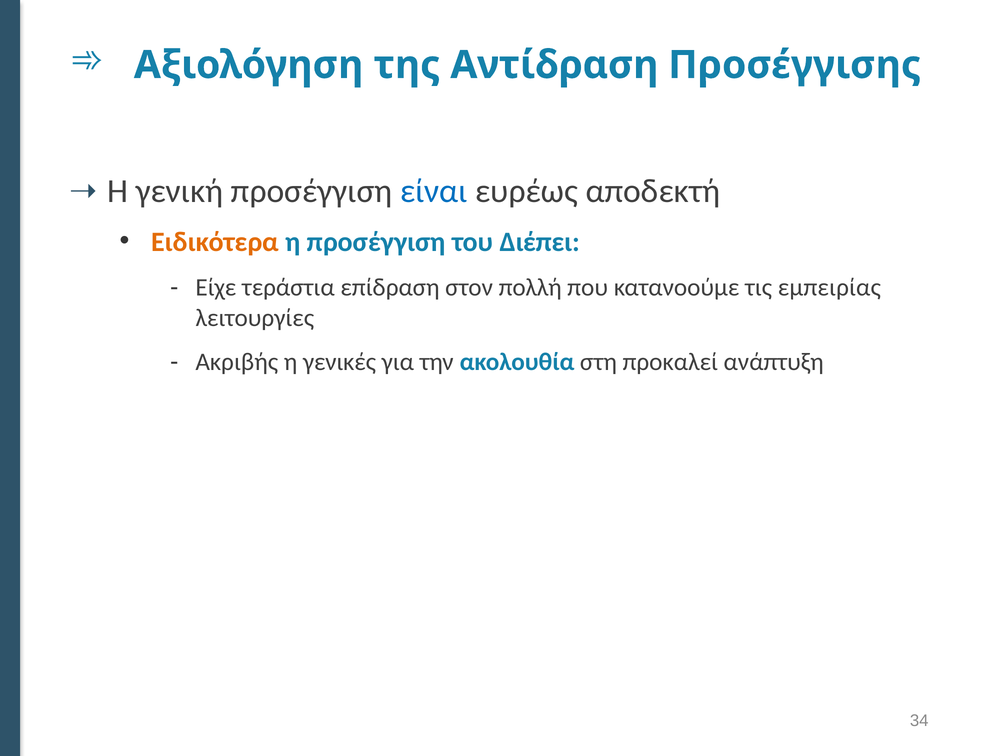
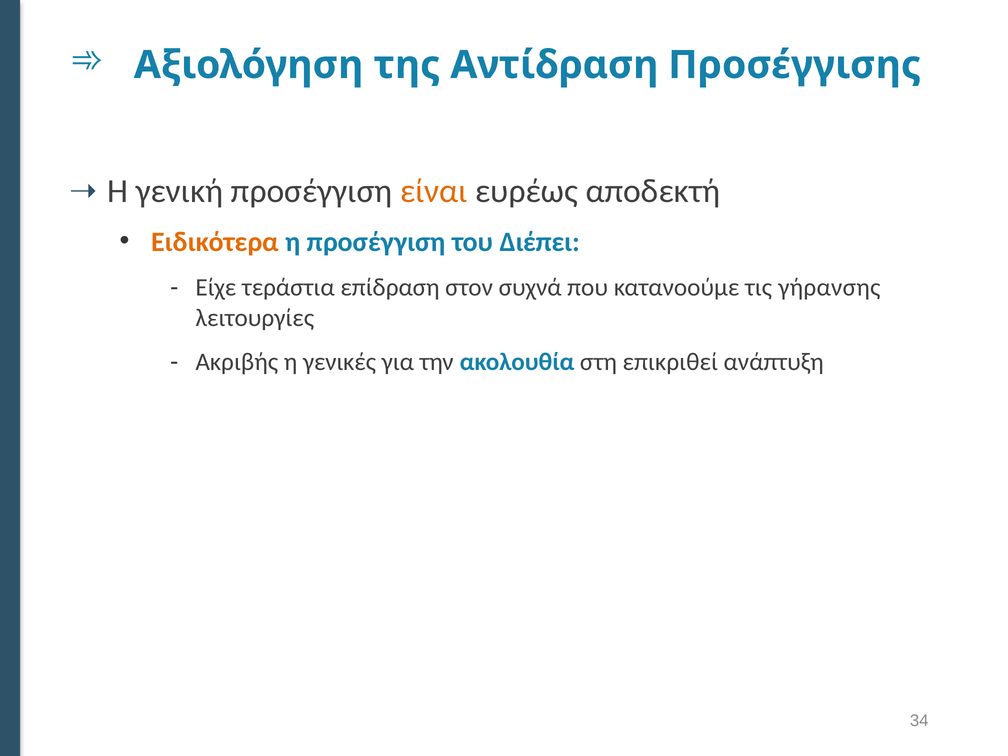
είναι colour: blue -> orange
πολλή: πολλή -> συχνά
εμπειρίας: εμπειρίας -> γήρανσης
προκαλεί: προκαλεί -> επικριθεί
